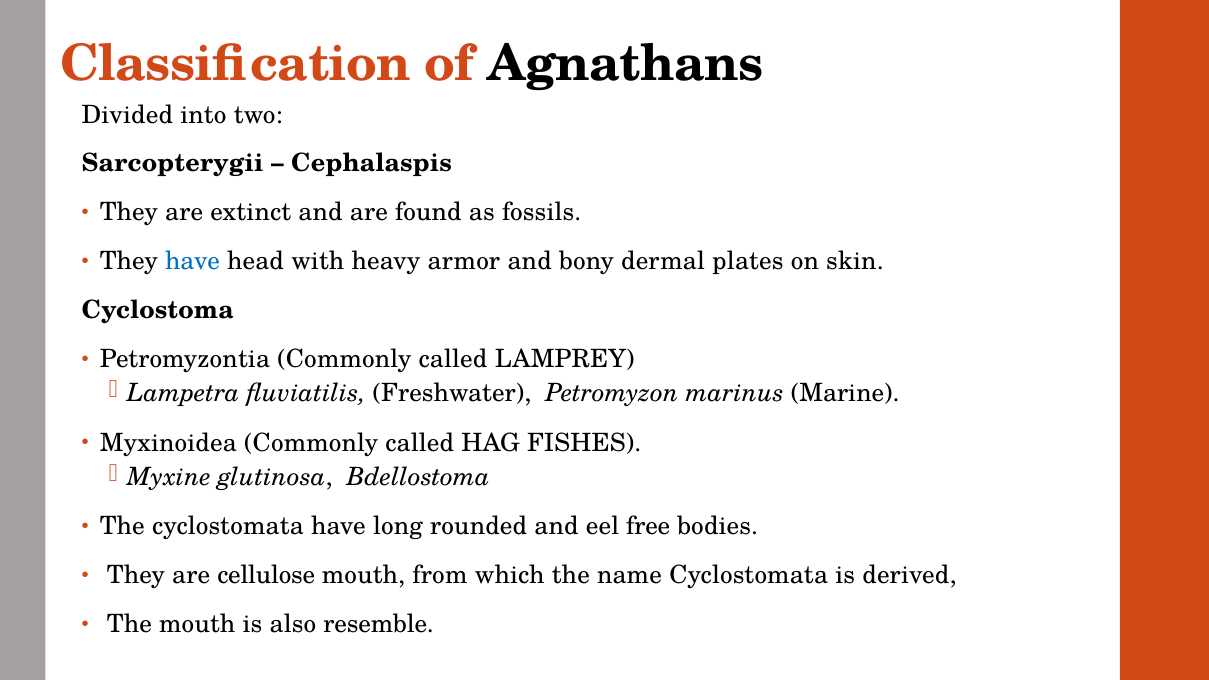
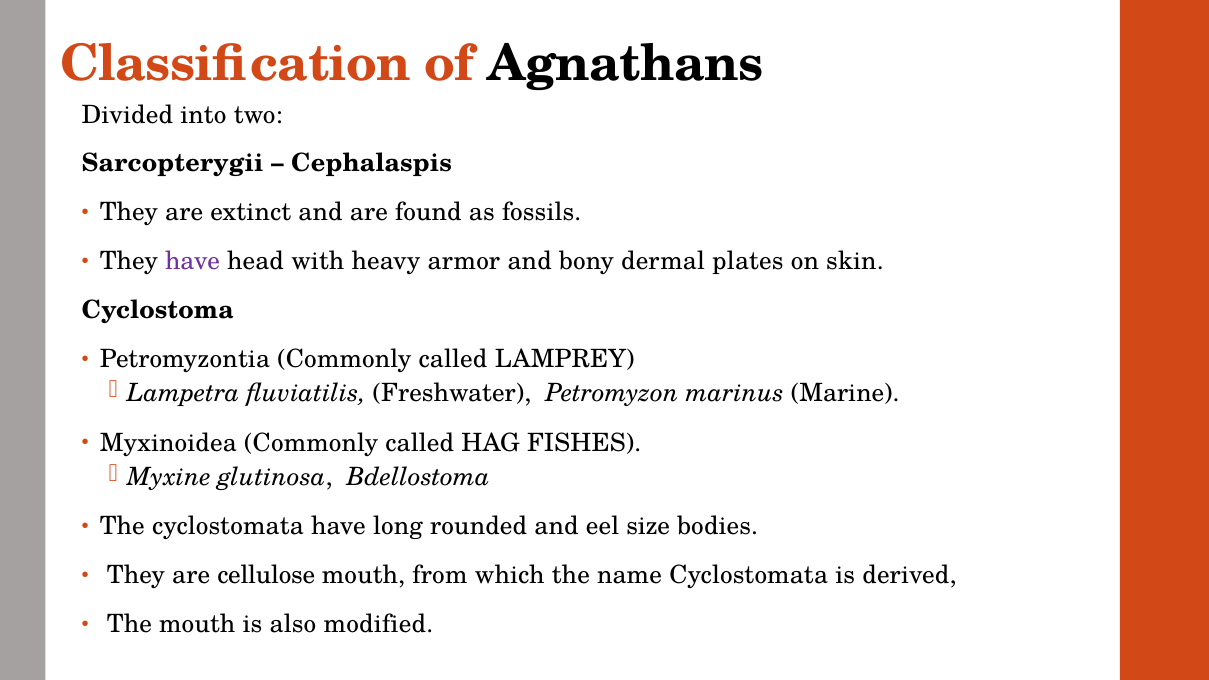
have at (193, 261) colour: blue -> purple
free: free -> size
resemble: resemble -> modified
